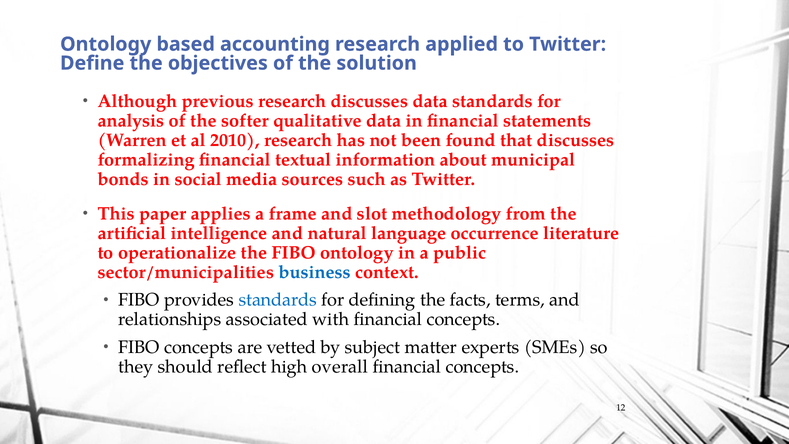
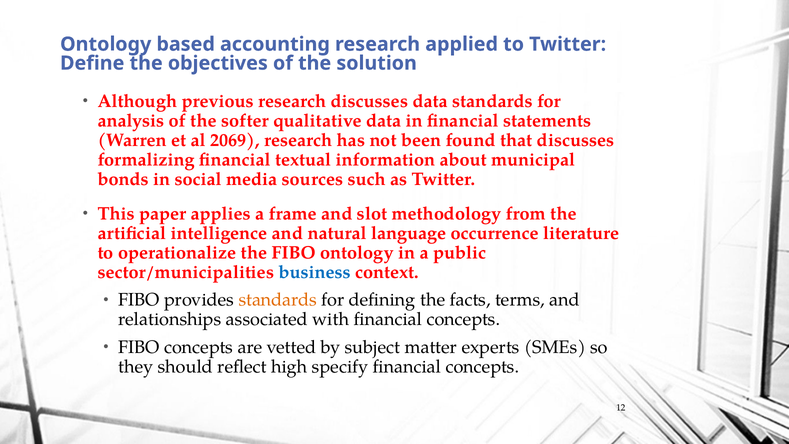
2010: 2010 -> 2069
standards at (278, 300) colour: blue -> orange
overall: overall -> specify
